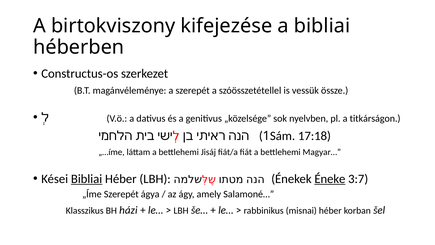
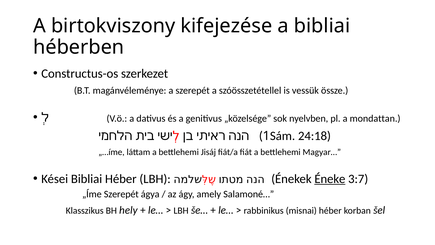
titkárságon: titkárságon -> mondattan
17:18: 17:18 -> 24:18
Bibliai at (87, 179) underline: present -> none
házi: házi -> hely
